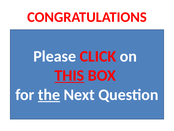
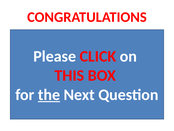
THIS underline: present -> none
